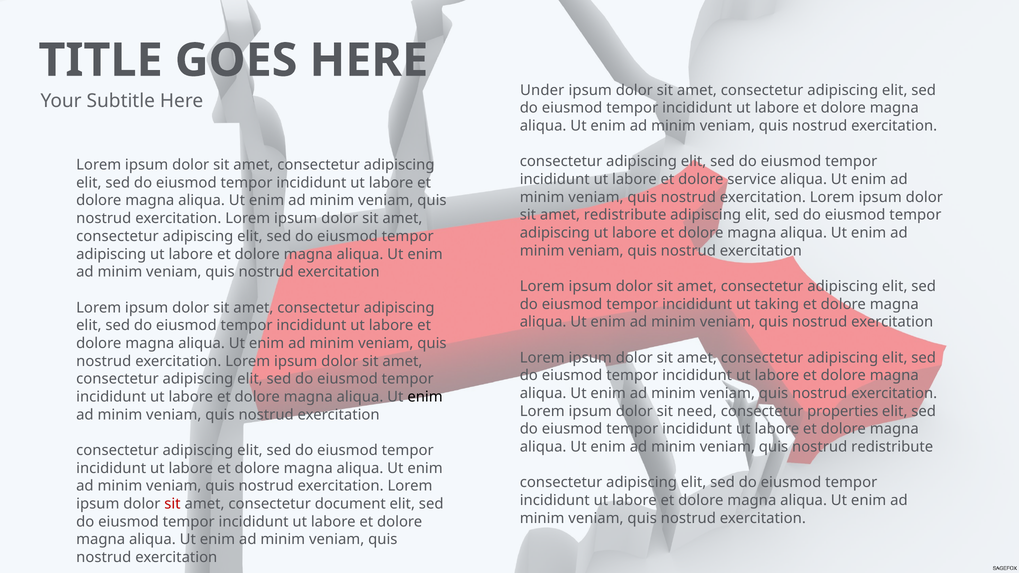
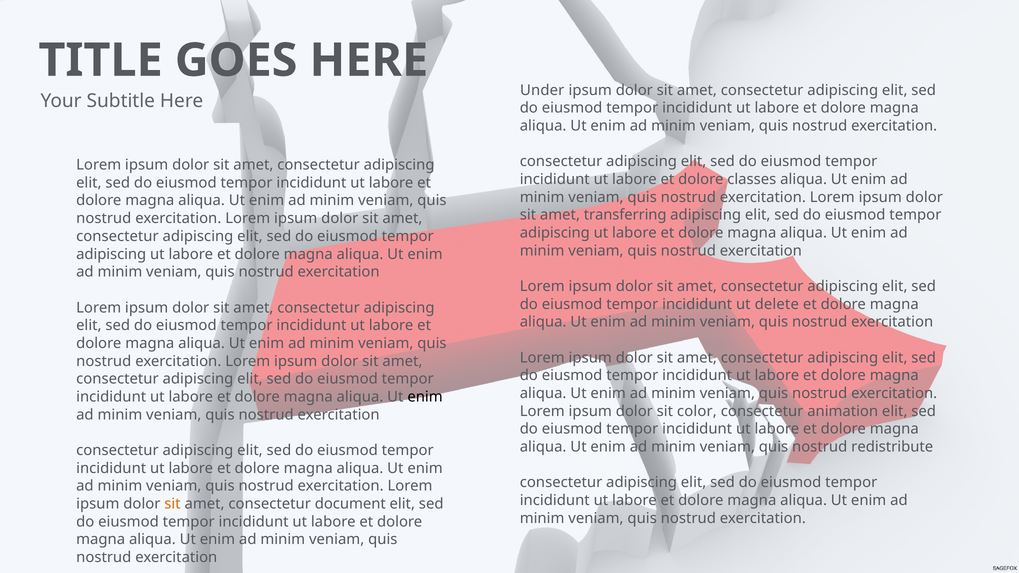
service: service -> classes
amet redistribute: redistribute -> transferring
taking: taking -> delete
need: need -> color
properties: properties -> animation
sit at (172, 504) colour: red -> orange
